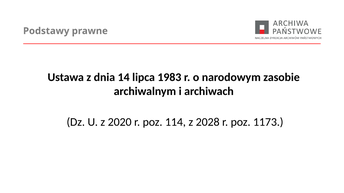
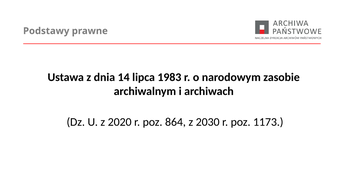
114: 114 -> 864
2028: 2028 -> 2030
